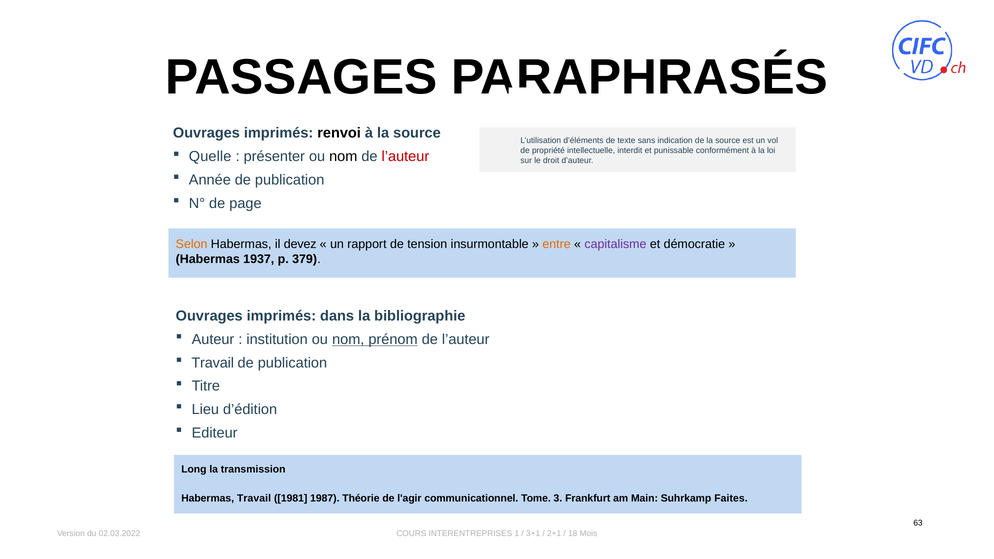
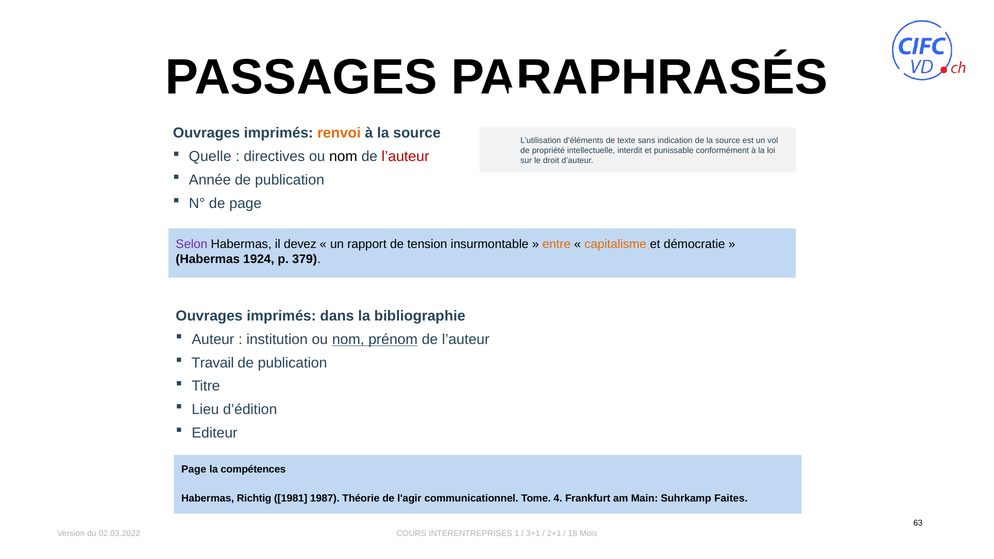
renvoi colour: black -> orange
présenter: présenter -> directives
Selon colour: orange -> purple
capitalisme colour: purple -> orange
1937: 1937 -> 1924
Long at (194, 469): Long -> Page
transmission: transmission -> compétences
Habermas Travail: Travail -> Richtig
3: 3 -> 4
